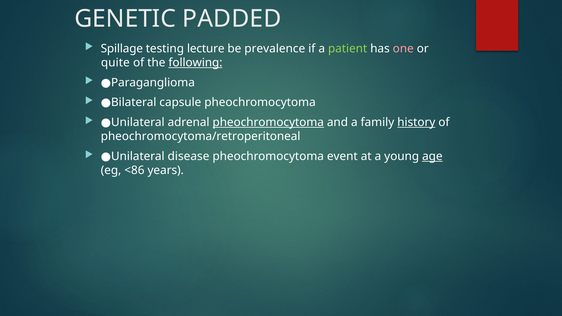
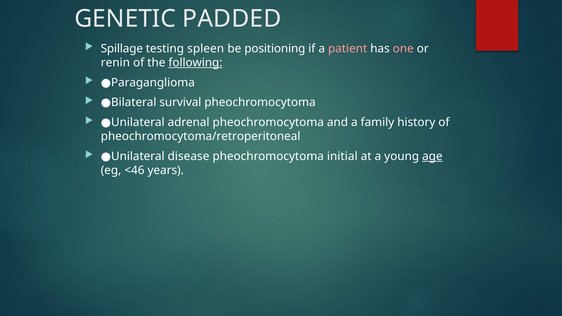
lecture: lecture -> spleen
prevalence: prevalence -> positioning
patient colour: light green -> pink
quite: quite -> renin
capsule: capsule -> survival
pheochromocytoma at (268, 122) underline: present -> none
history underline: present -> none
event: event -> initial
<86: <86 -> <46
